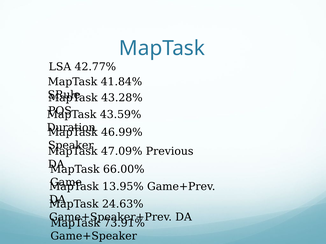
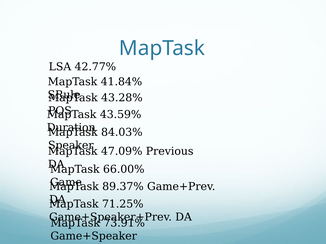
46.99%: 46.99% -> 84.03%
13.95%: 13.95% -> 89.37%
24.63%: 24.63% -> 71.25%
